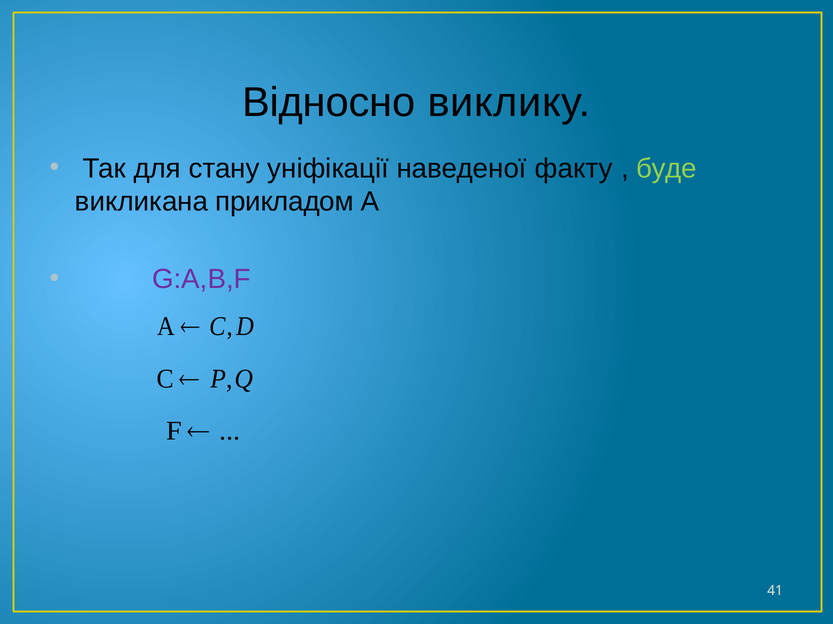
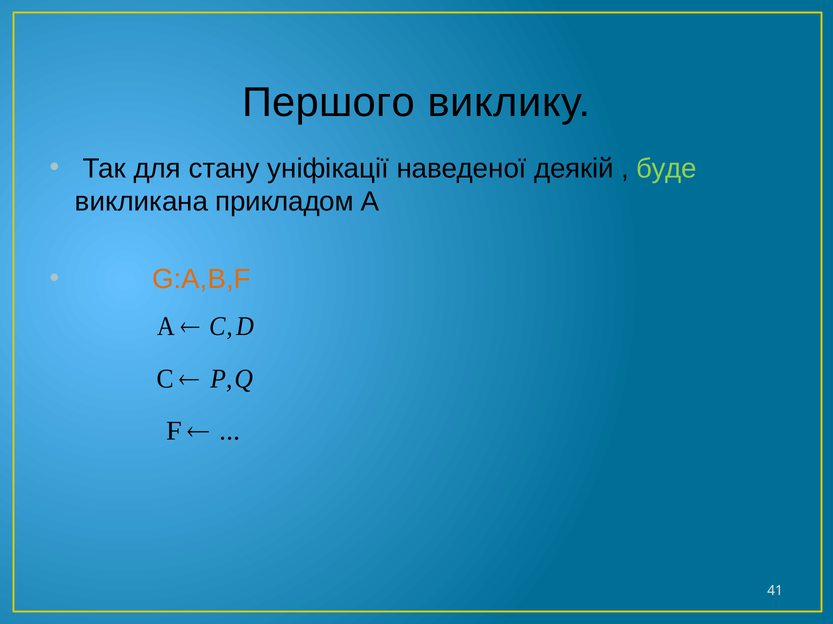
Відносно: Відносно -> Першого
факту: факту -> деякій
G:A,B,F colour: purple -> orange
